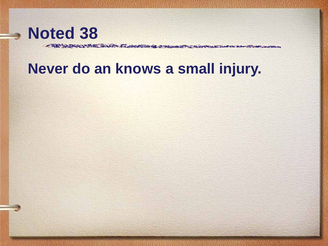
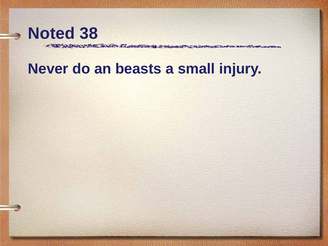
knows: knows -> beasts
